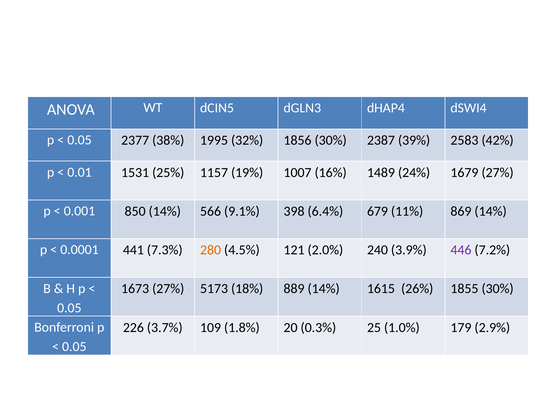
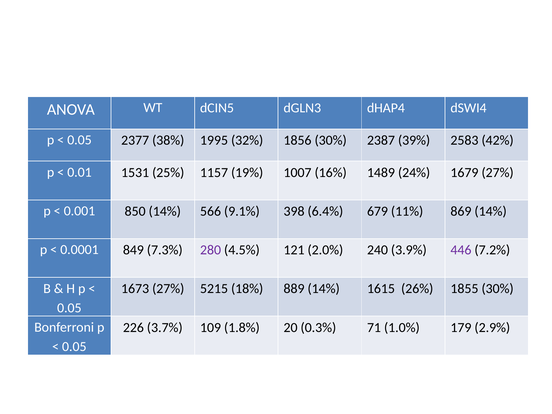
441: 441 -> 849
280 colour: orange -> purple
5173: 5173 -> 5215
25: 25 -> 71
